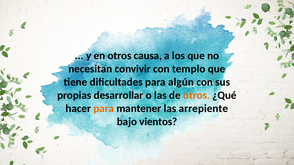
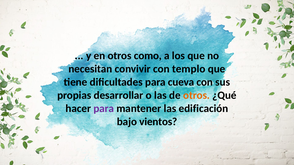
causa: causa -> como
algún: algún -> cueva
para at (104, 109) colour: orange -> purple
arrepiente: arrepiente -> edificación
